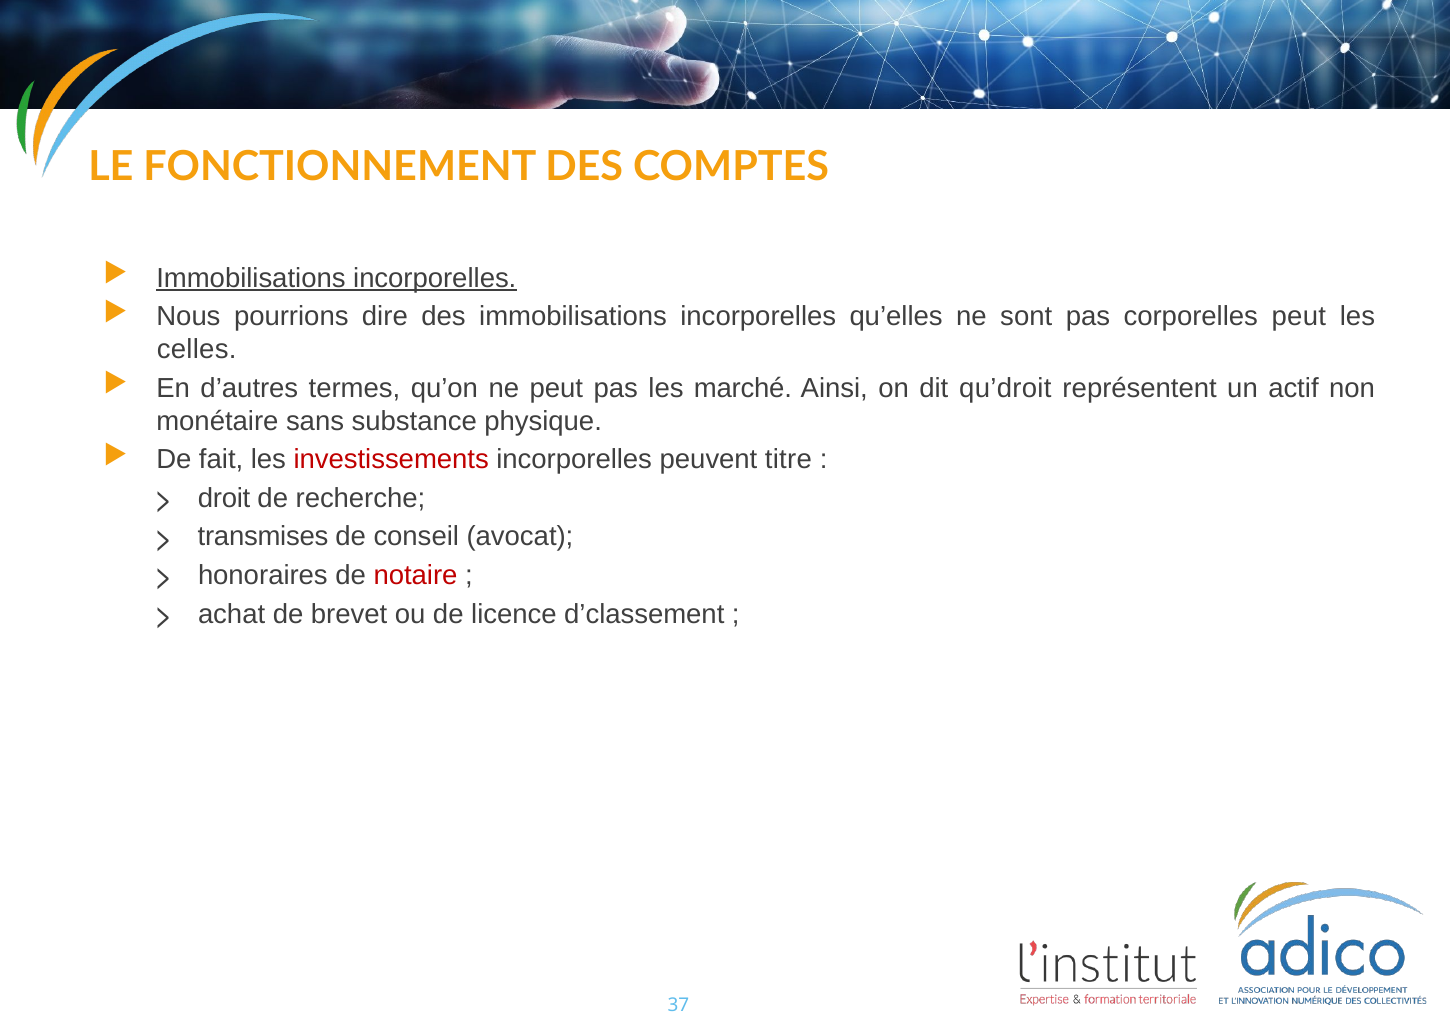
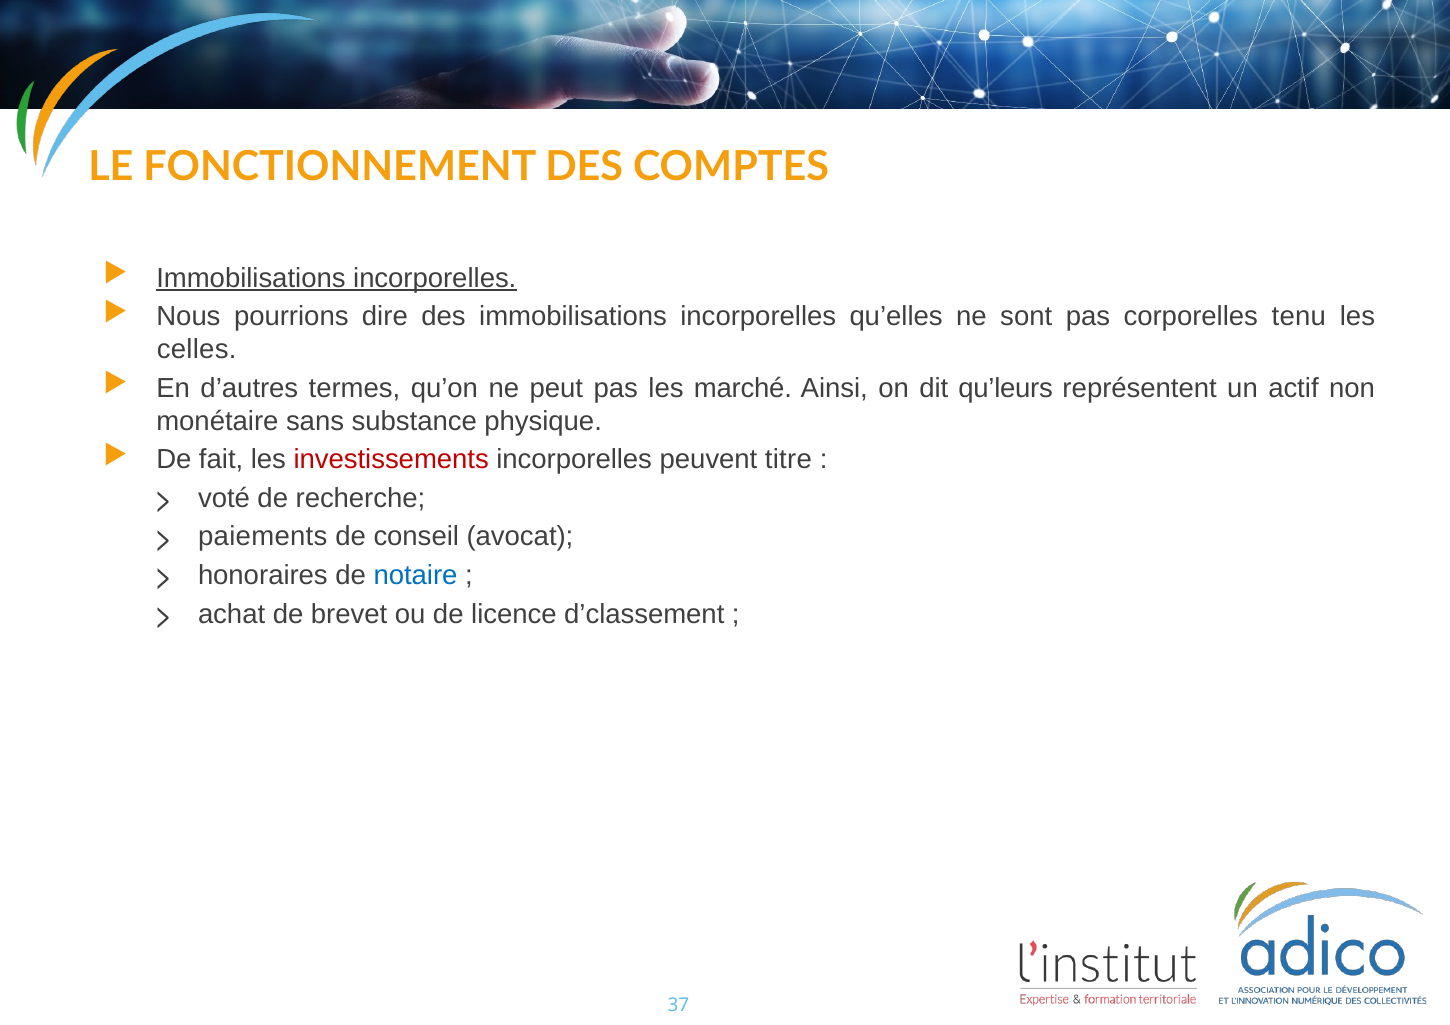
corporelles peut: peut -> tenu
qu’droit: qu’droit -> qu’leurs
droit: droit -> voté
transmises: transmises -> paiements
notaire colour: red -> blue
